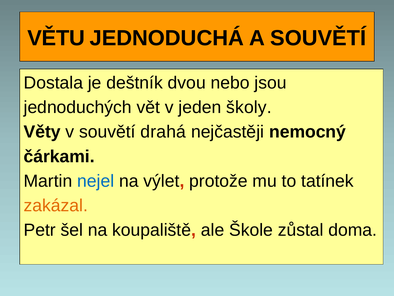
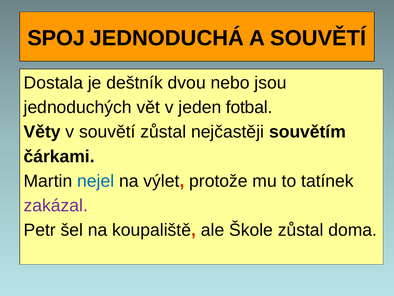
VĚTU: VĚTU -> SPOJ
školy: školy -> fotbal
souvětí drahá: drahá -> zůstal
nemocný: nemocný -> souvětím
zakázal colour: orange -> purple
